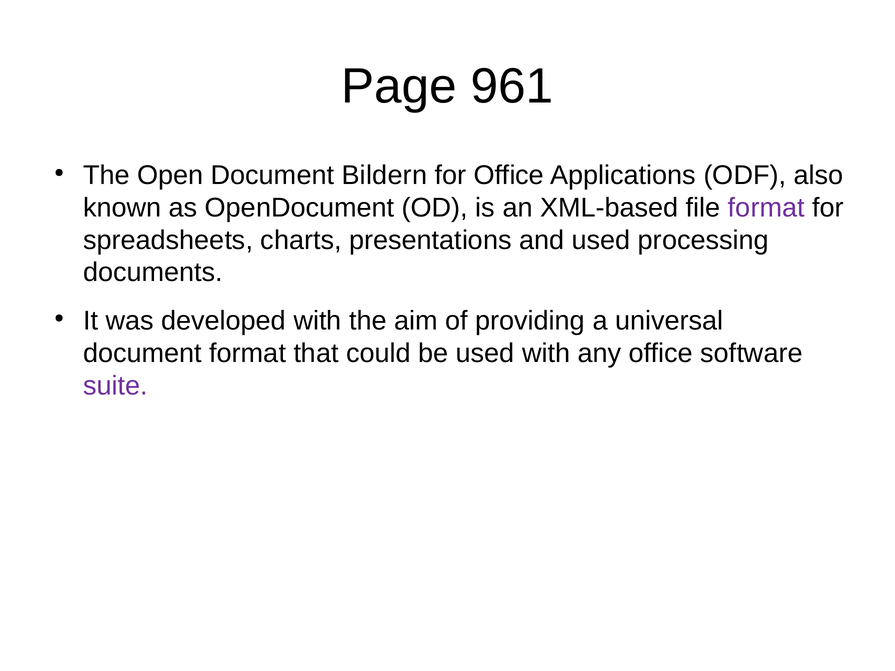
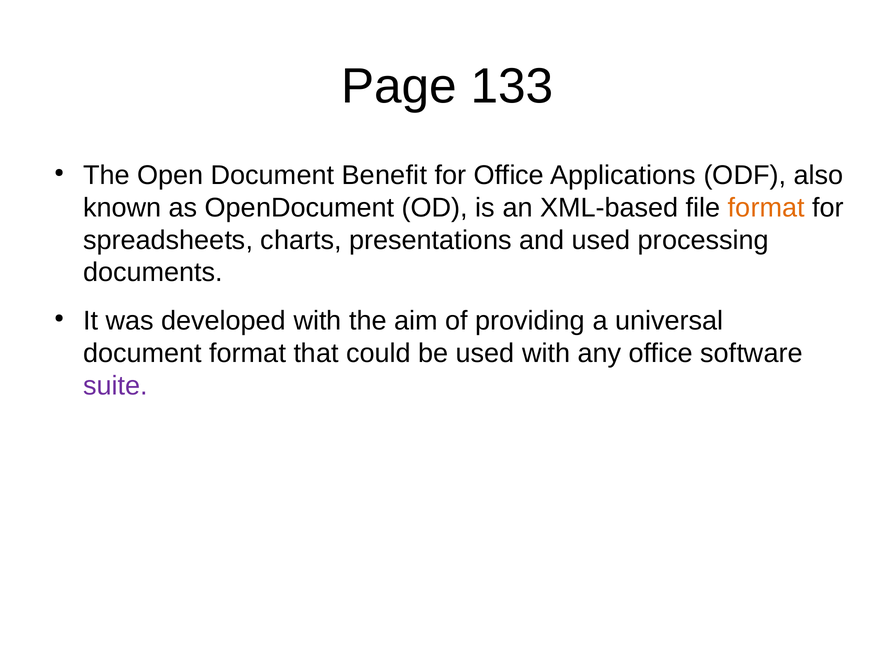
961: 961 -> 133
Bildern: Bildern -> Benefit
format at (766, 208) colour: purple -> orange
